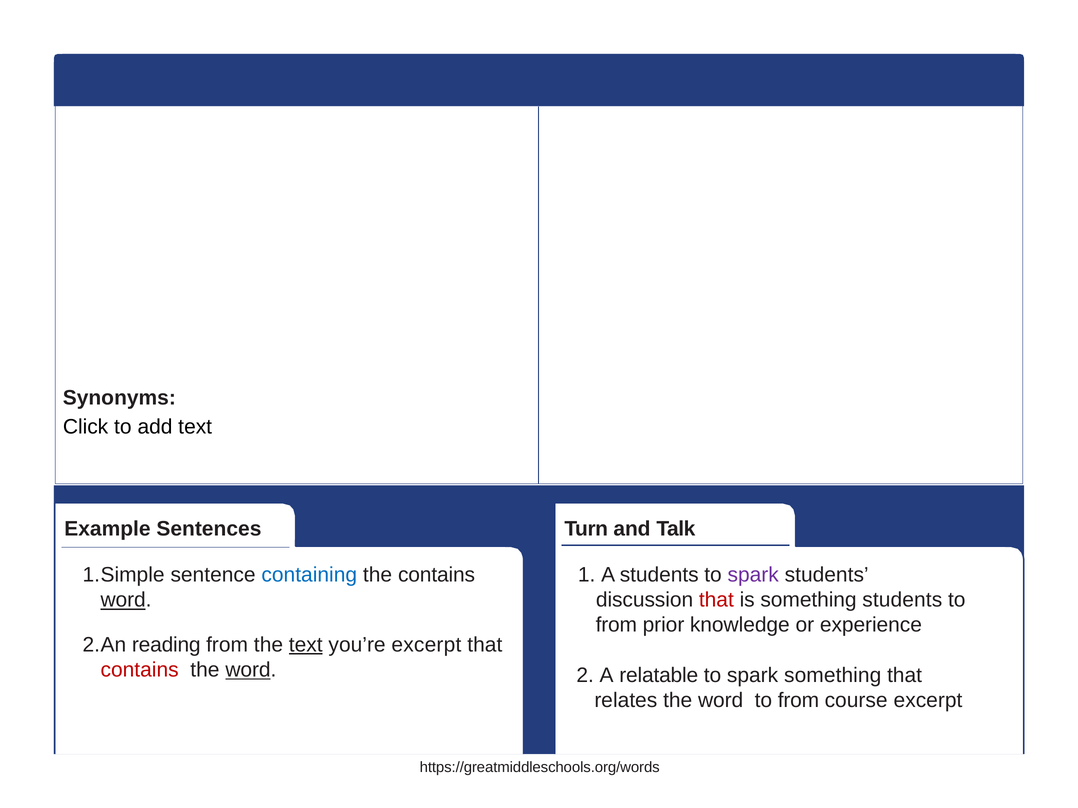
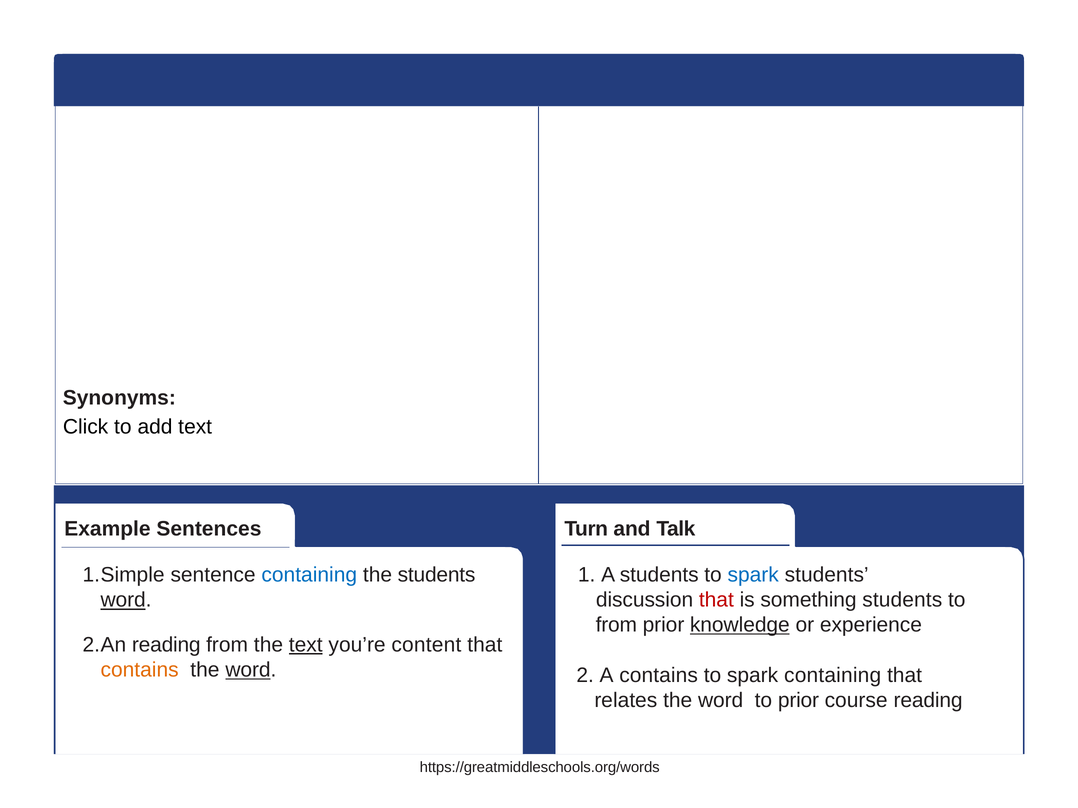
the contains: contains -> students
spark at (753, 575) colour: purple -> blue
knowledge underline: none -> present
you’re excerpt: excerpt -> content
contains at (140, 670) colour: red -> orange
A relatable: relatable -> contains
spark something: something -> containing
word to from: from -> prior
course excerpt: excerpt -> reading
